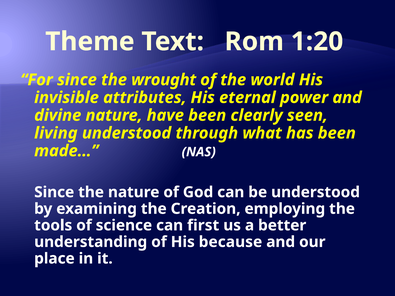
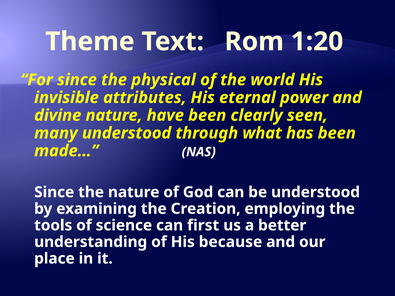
wrought: wrought -> physical
living: living -> many
